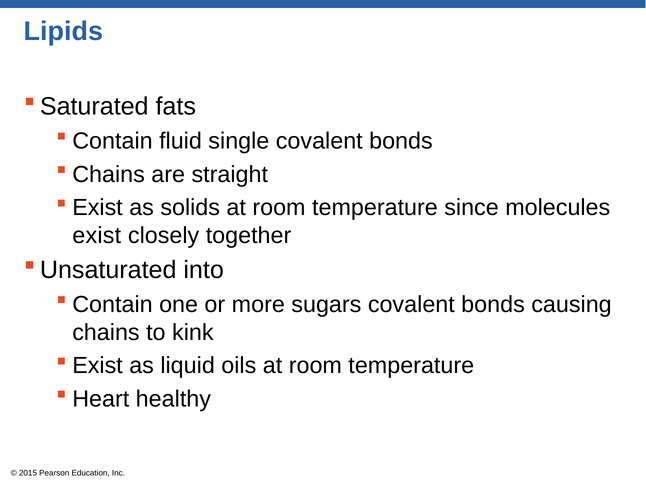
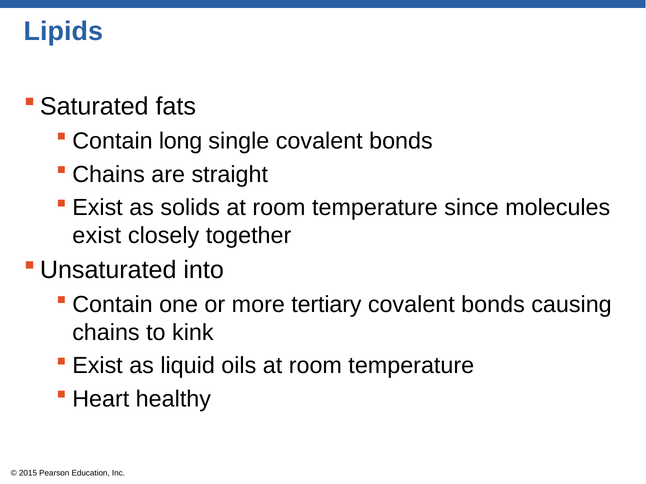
fluid: fluid -> long
sugars: sugars -> tertiary
